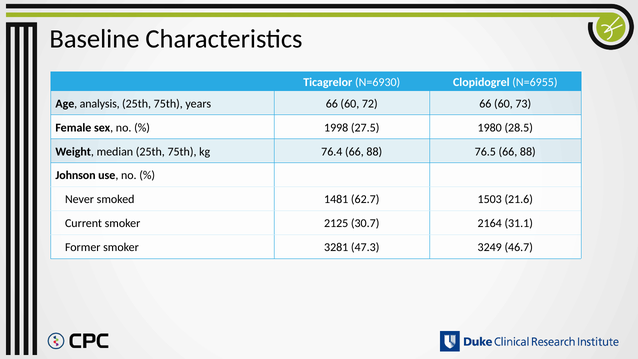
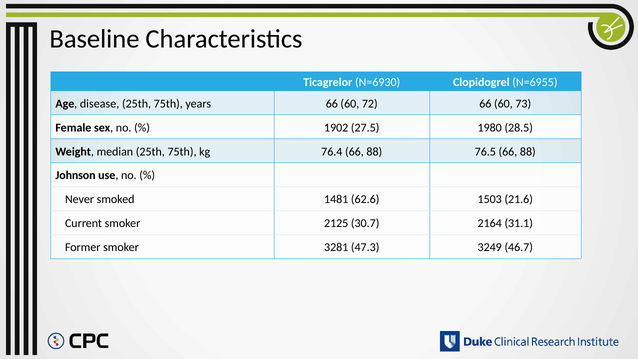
analysis: analysis -> disease
1998: 1998 -> 1902
62.7: 62.7 -> 62.6
